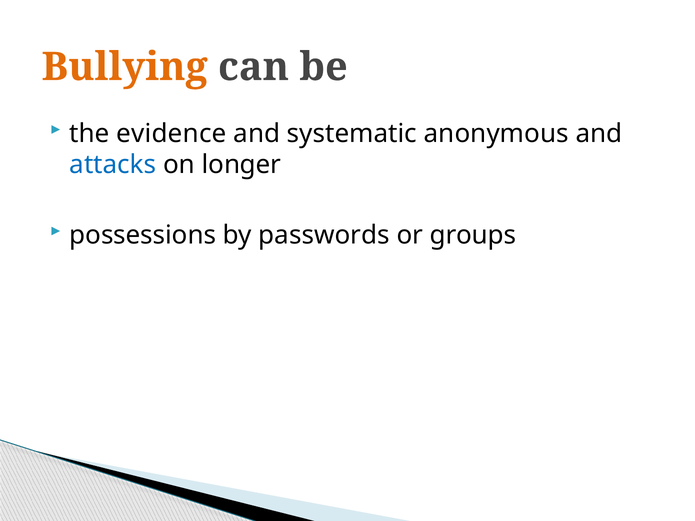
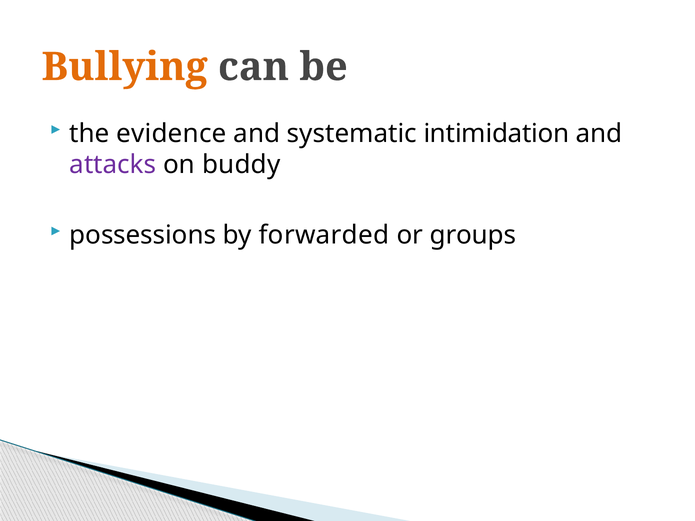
anonymous: anonymous -> intimidation
attacks colour: blue -> purple
longer: longer -> buddy
passwords: passwords -> forwarded
